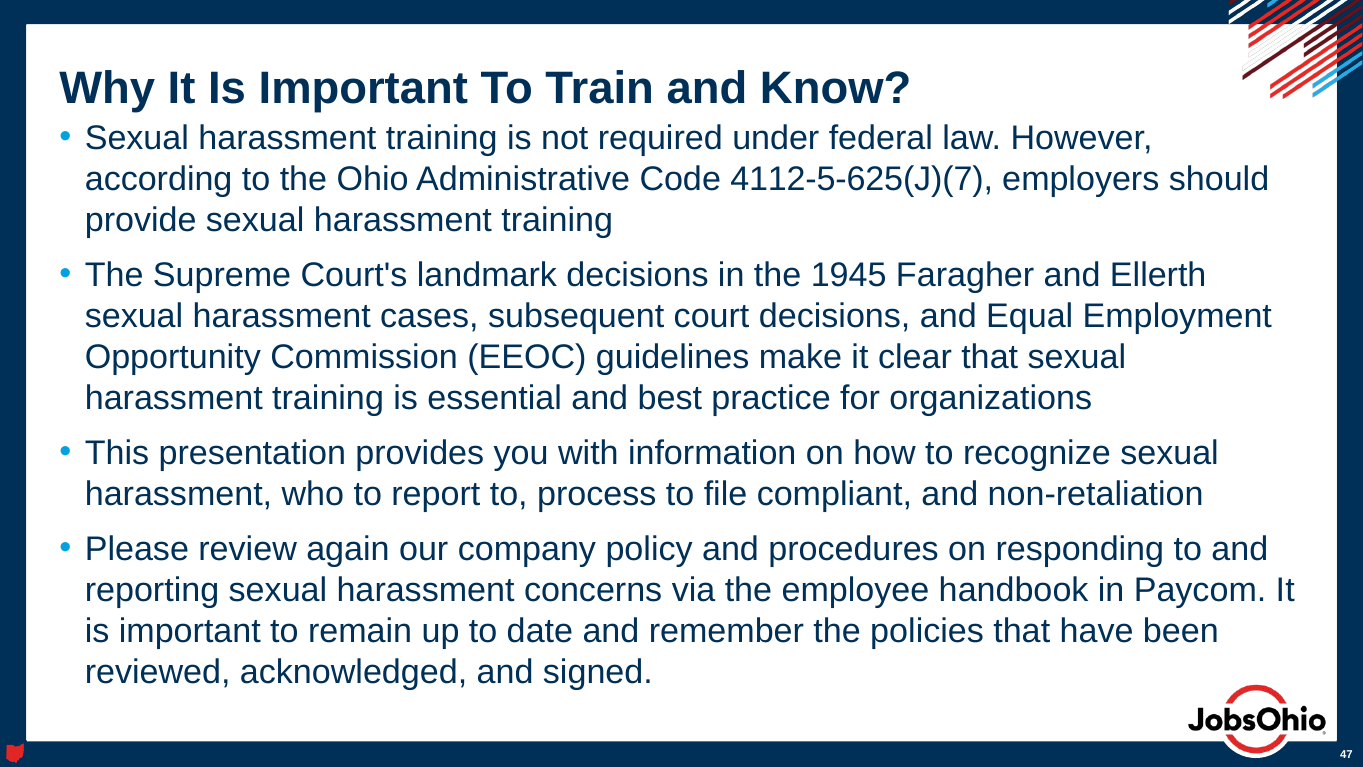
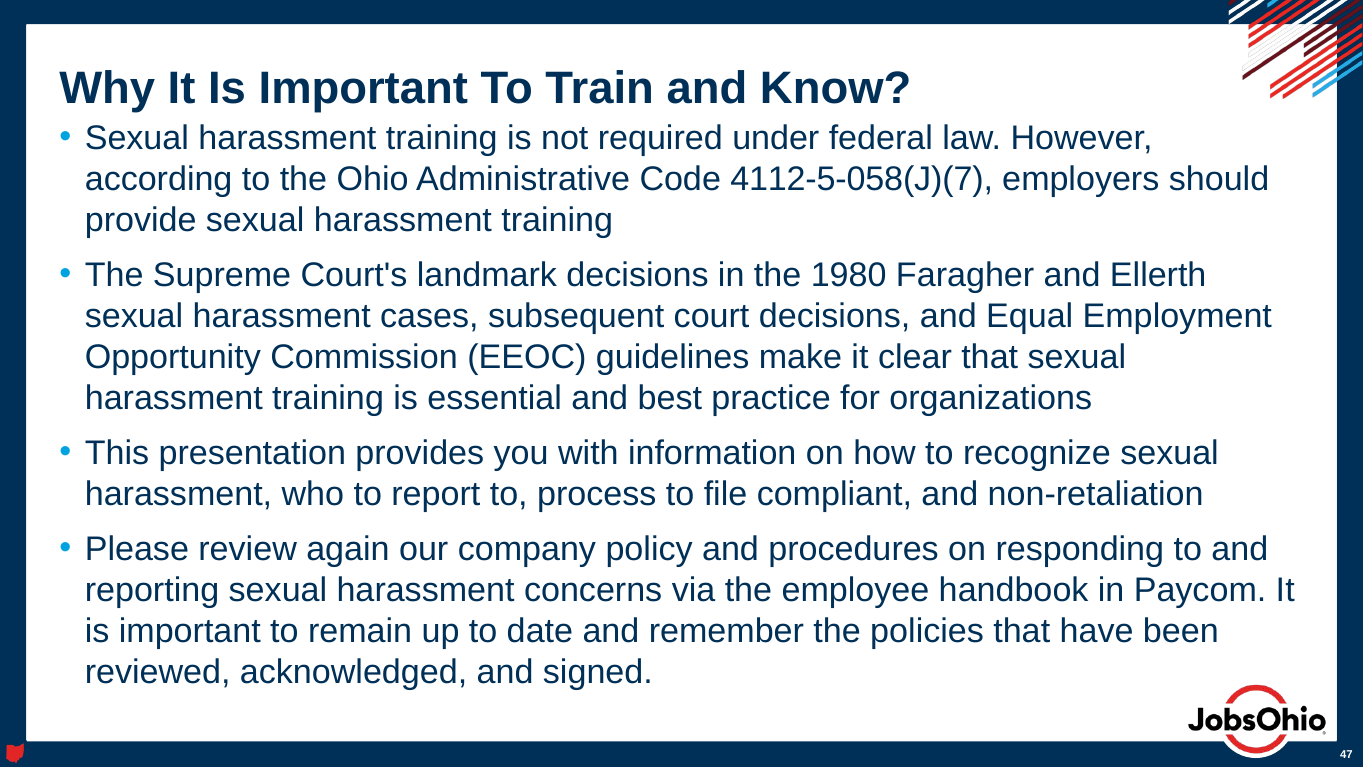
4112-5-625(J)(7: 4112-5-625(J)(7 -> 4112-5-058(J)(7
1945: 1945 -> 1980
